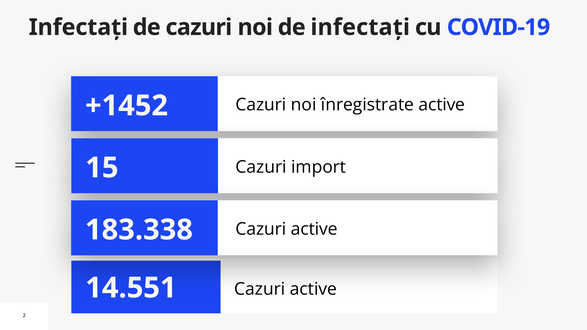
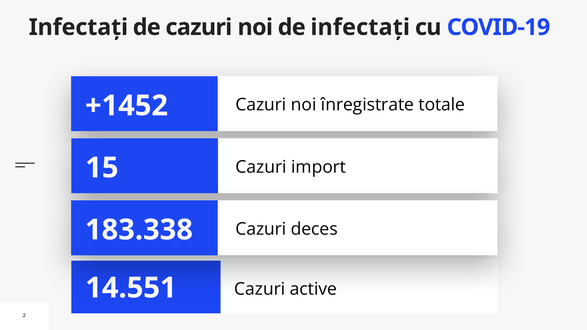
înregistrate active: active -> totale
active at (314, 229): active -> deces
